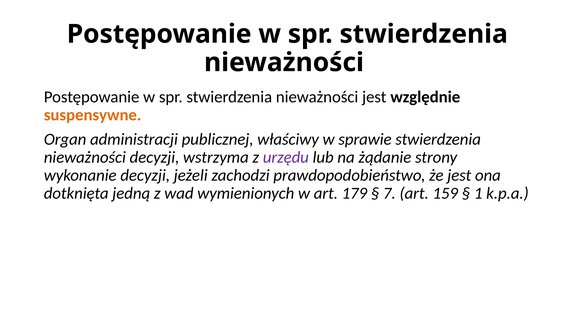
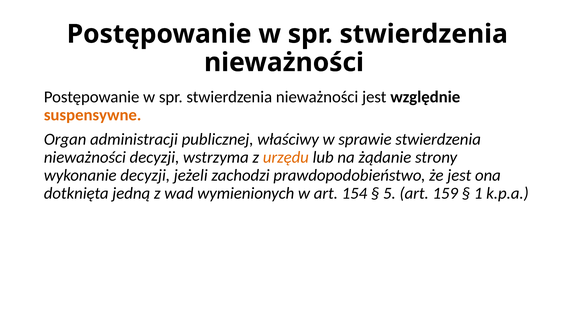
urzędu colour: purple -> orange
179: 179 -> 154
7: 7 -> 5
